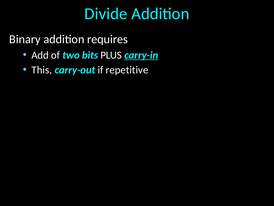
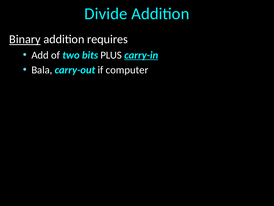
Binary underline: none -> present
This: This -> Bala
repetitive: repetitive -> computer
